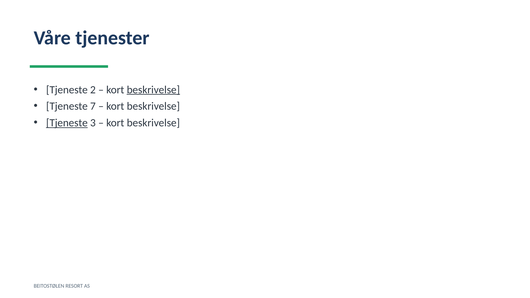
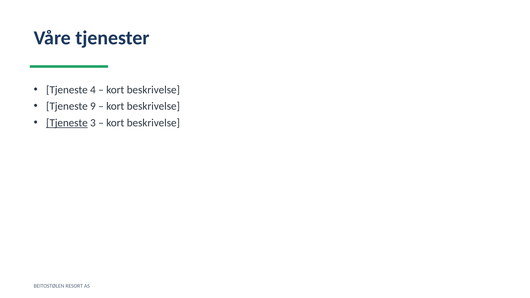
2: 2 -> 4
beskrivelse at (153, 90) underline: present -> none
7: 7 -> 9
